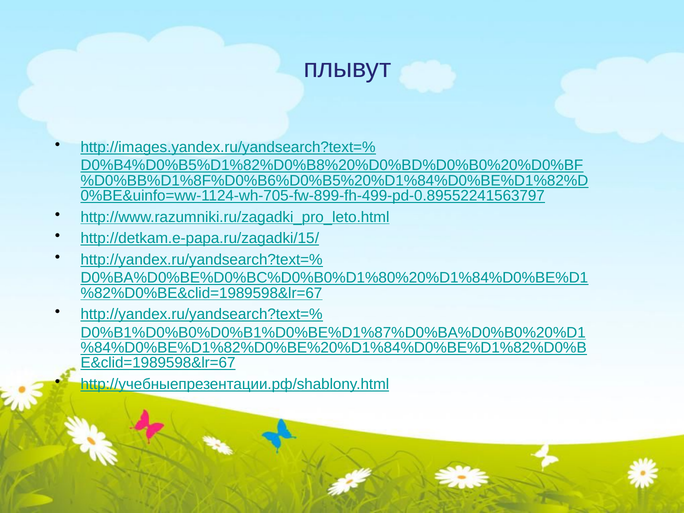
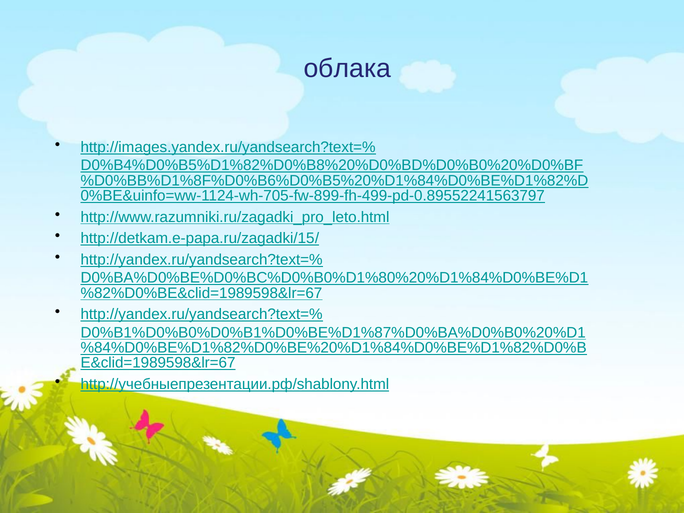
плывут: плывут -> облака
